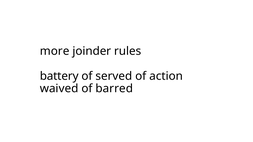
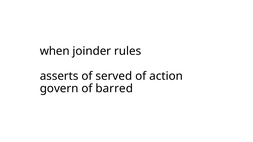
more: more -> when
battery: battery -> asserts
waived: waived -> govern
